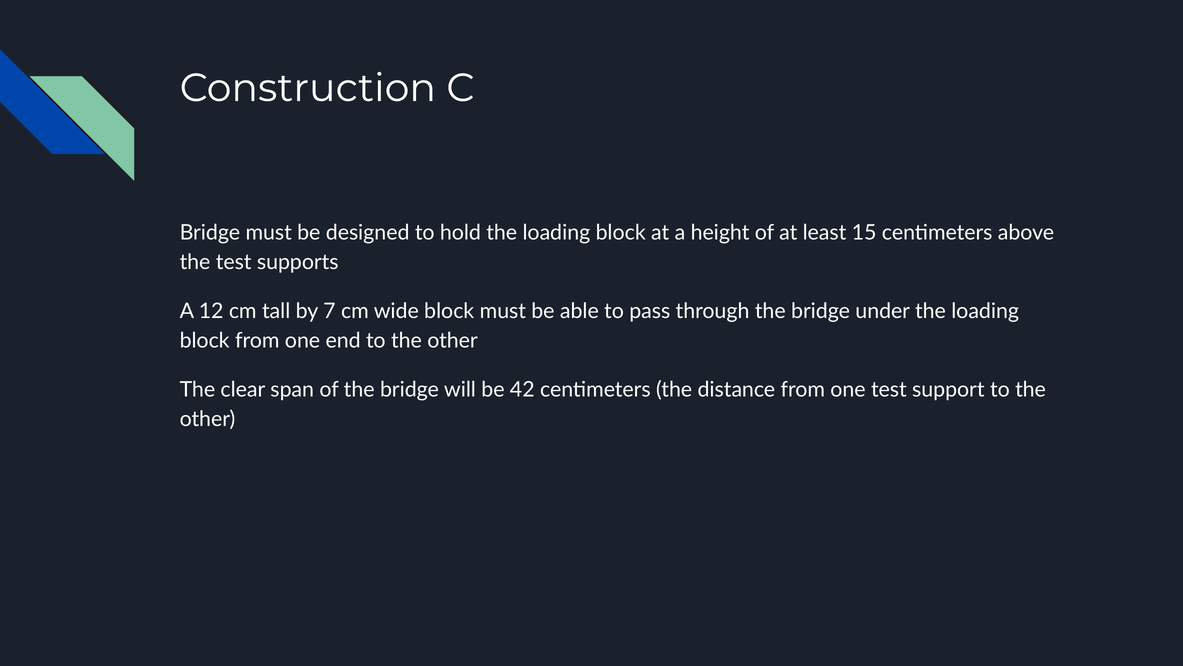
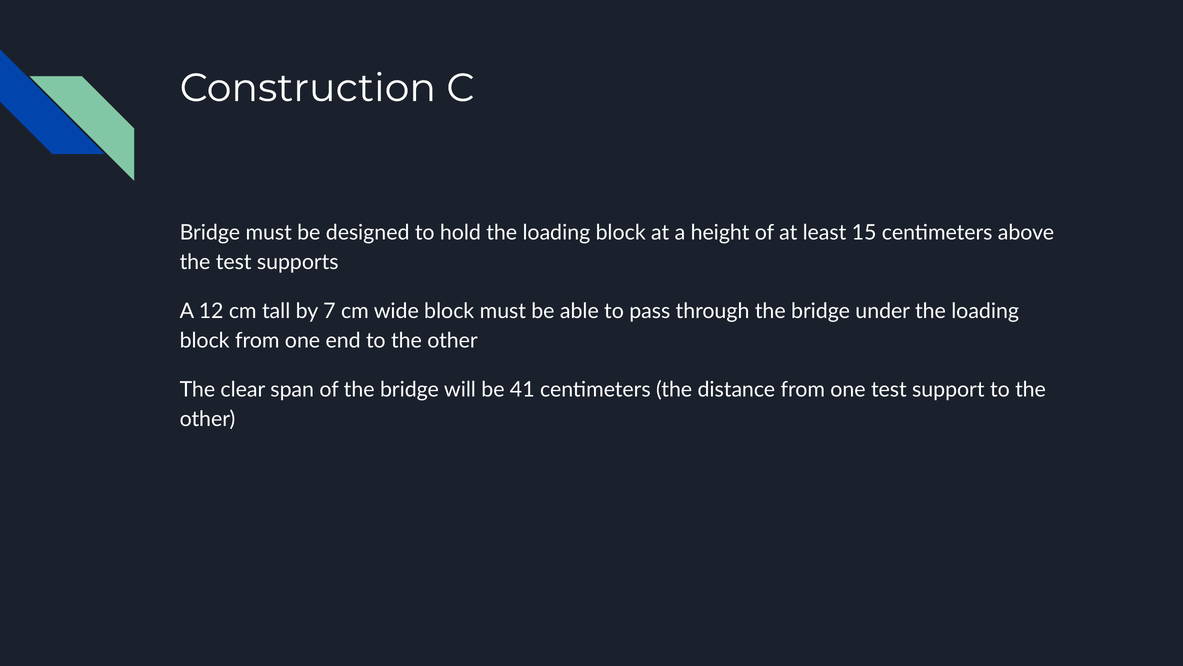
42: 42 -> 41
